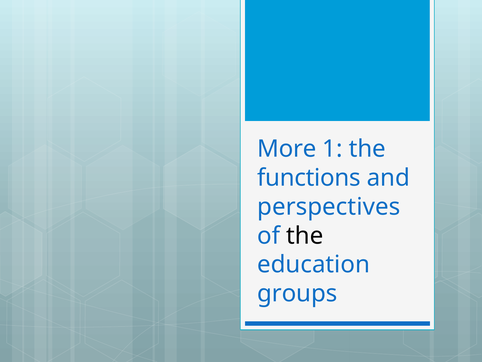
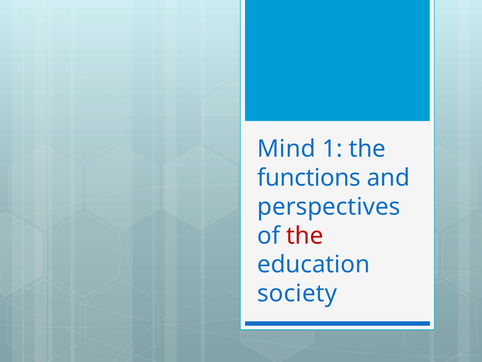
More: More -> Mind
the at (305, 235) colour: black -> red
groups: groups -> society
